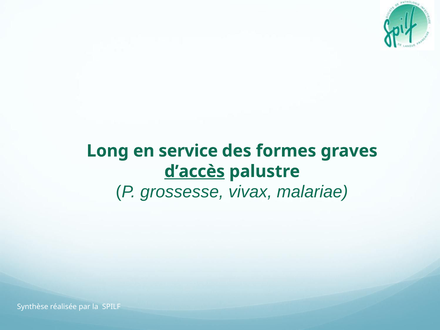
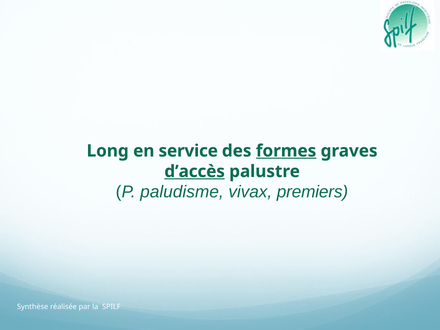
formes underline: none -> present
grossesse: grossesse -> paludisme
malariae: malariae -> premiers
